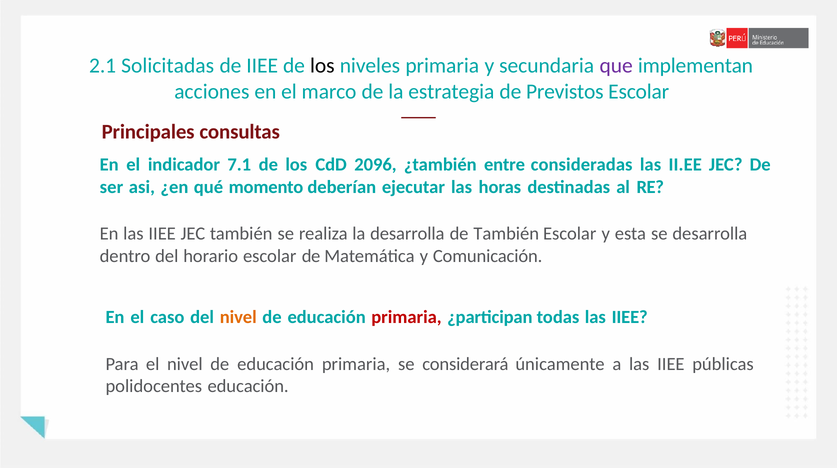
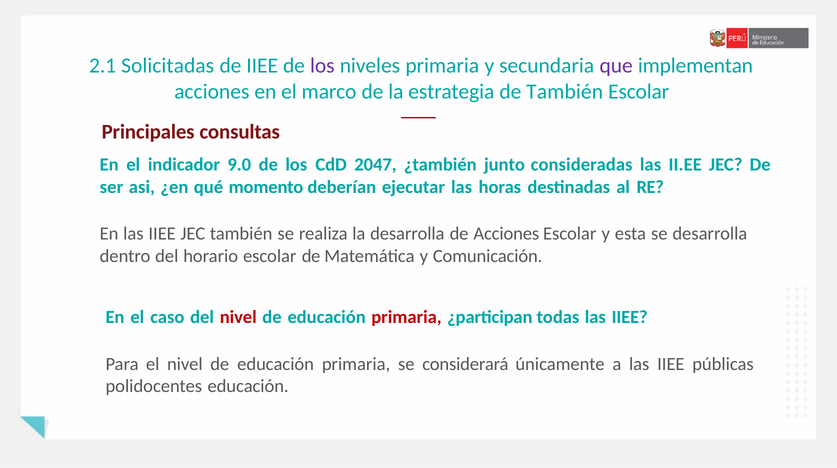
los at (322, 65) colour: black -> purple
de Previstos: Previstos -> También
7.1: 7.1 -> 9.0
2096: 2096 -> 2047
entre: entre -> junto
de También: También -> Acciones
nivel at (238, 318) colour: orange -> red
